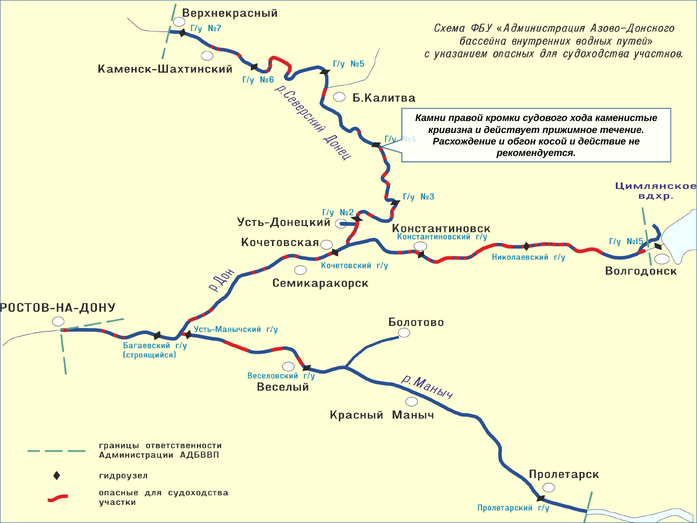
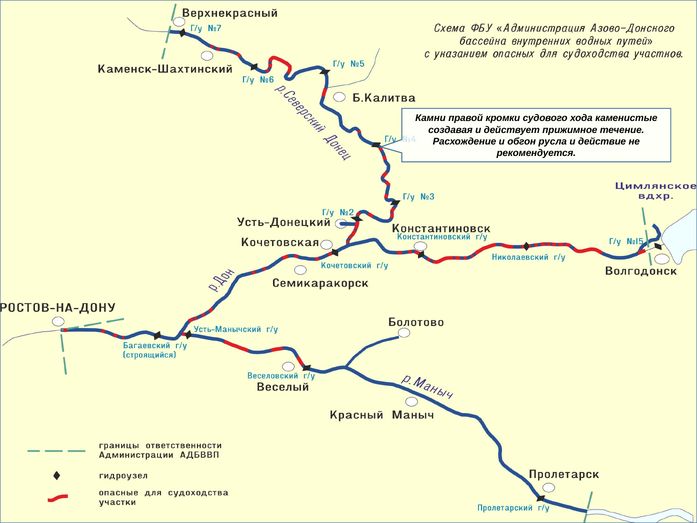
кривизна: кривизна -> создавая
косой: косой -> русла
